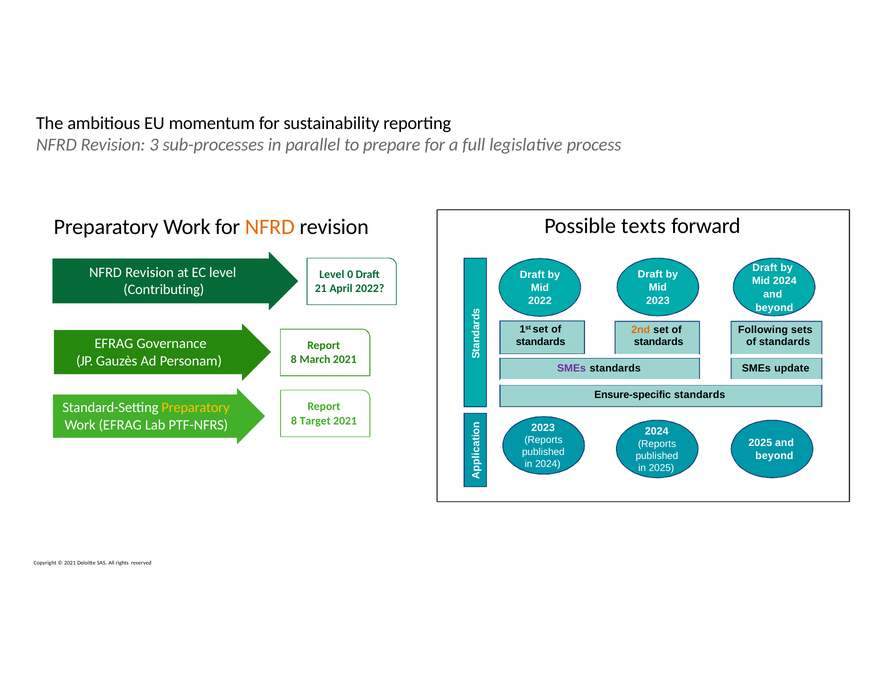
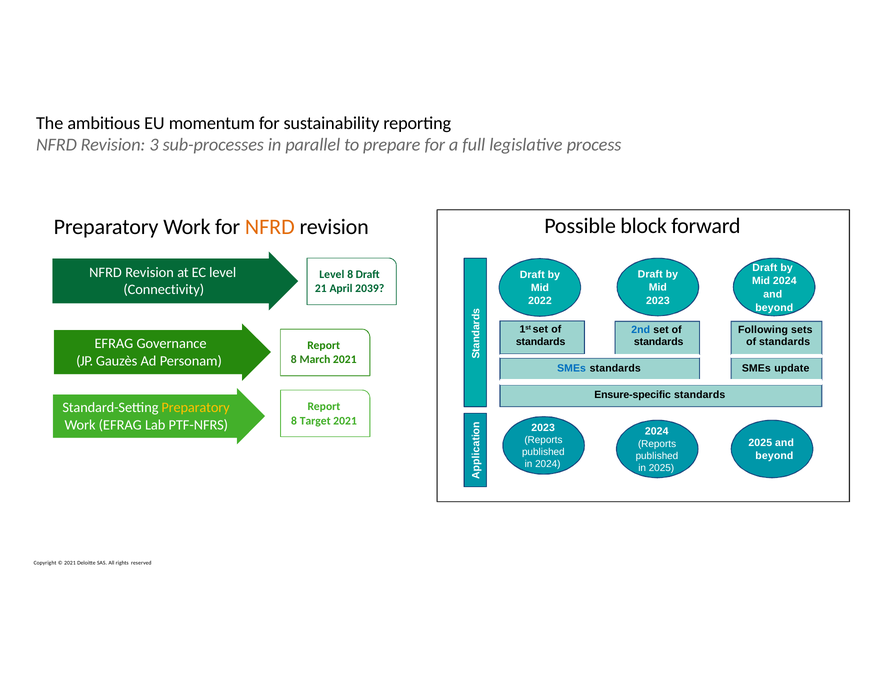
texts: texts -> block
Level 0: 0 -> 8
Contributing: Contributing -> Connectivity
April 2022: 2022 -> 2039
2nd colour: orange -> blue
SMEs at (572, 369) colour: purple -> blue
